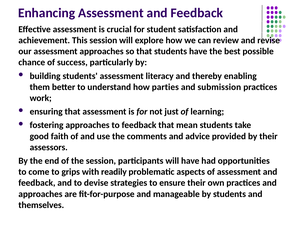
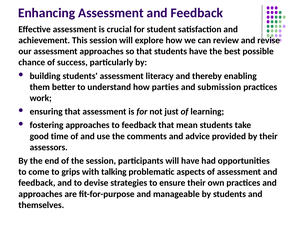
faith: faith -> time
readily: readily -> talking
